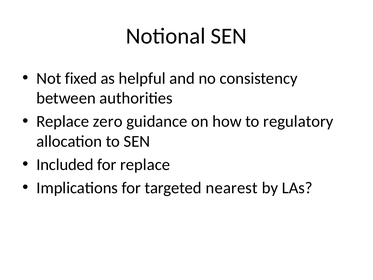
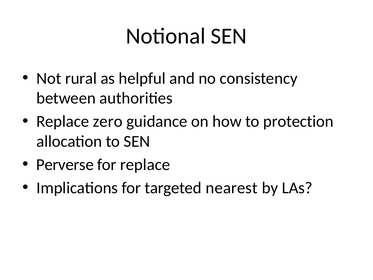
fixed: fixed -> rural
regulatory: regulatory -> protection
Included: Included -> Perverse
